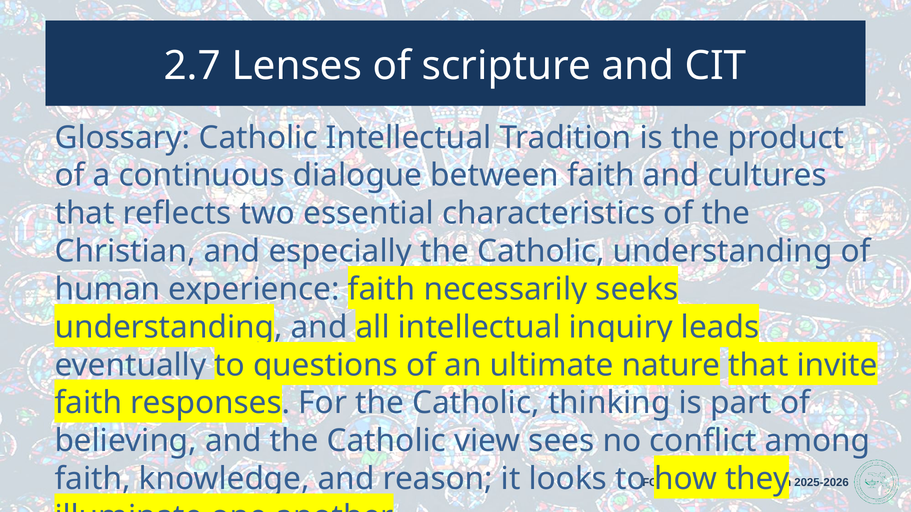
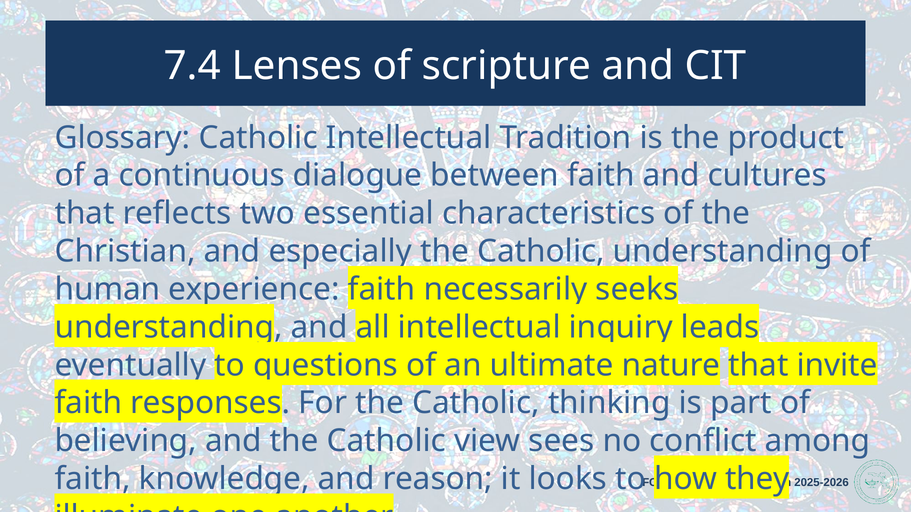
2.7: 2.7 -> 7.4
